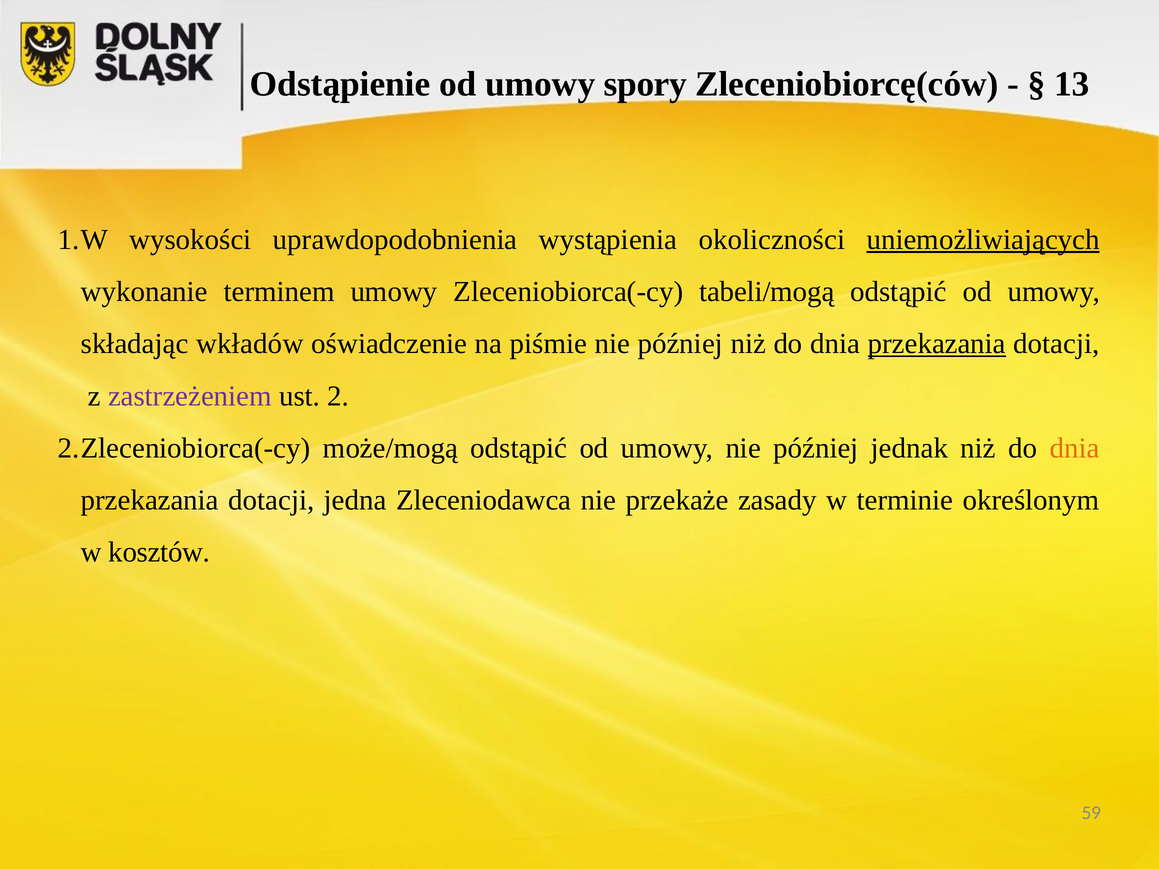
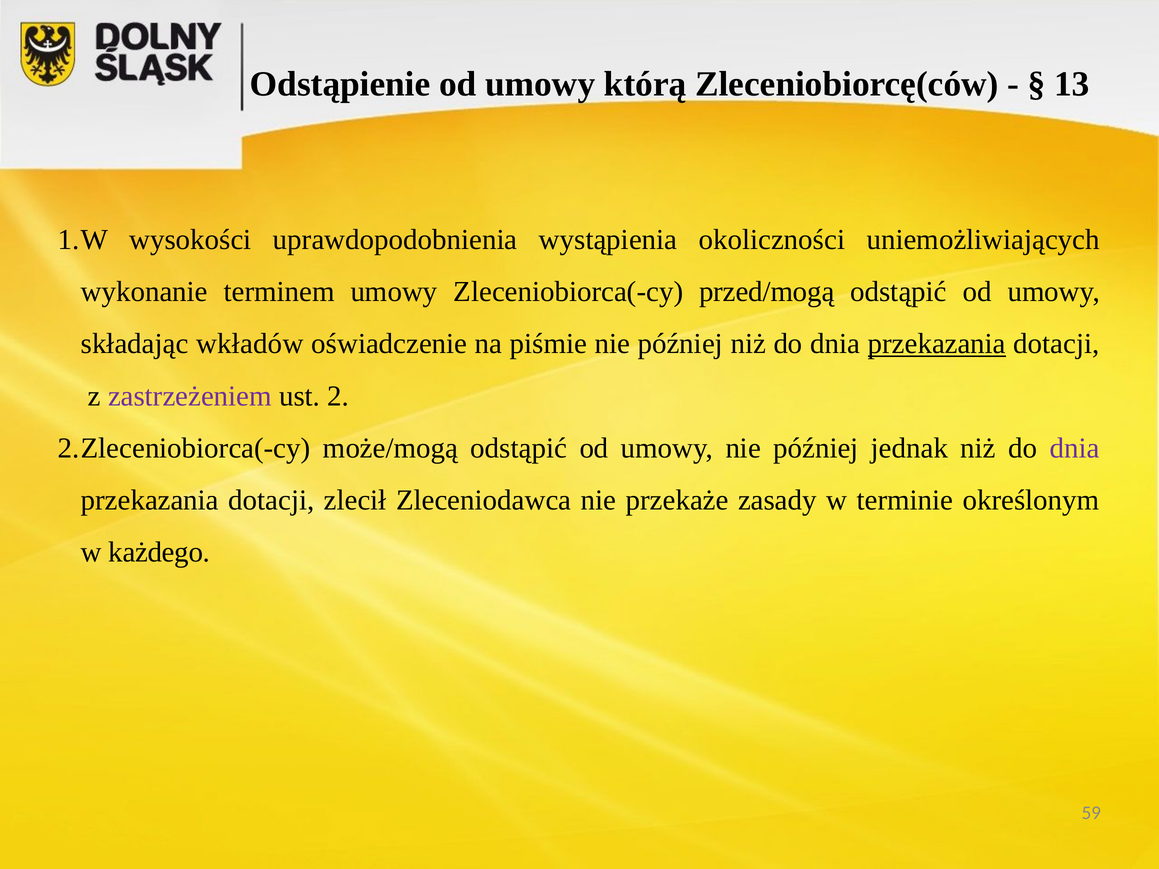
spory: spory -> którą
uniemożliwiających underline: present -> none
tabeli/mogą: tabeli/mogą -> przed/mogą
dnia at (1075, 448) colour: orange -> purple
jedna: jedna -> zlecił
kosztów: kosztów -> każdego
